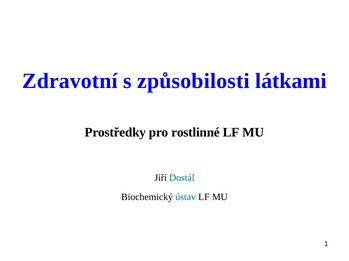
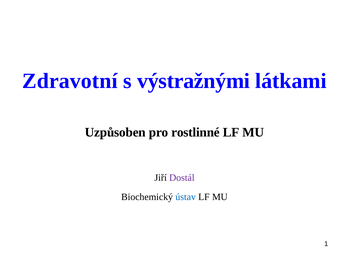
způsobilosti: způsobilosti -> výstražnými
Prostředky: Prostředky -> Uzpůsoben
Dostál colour: blue -> purple
